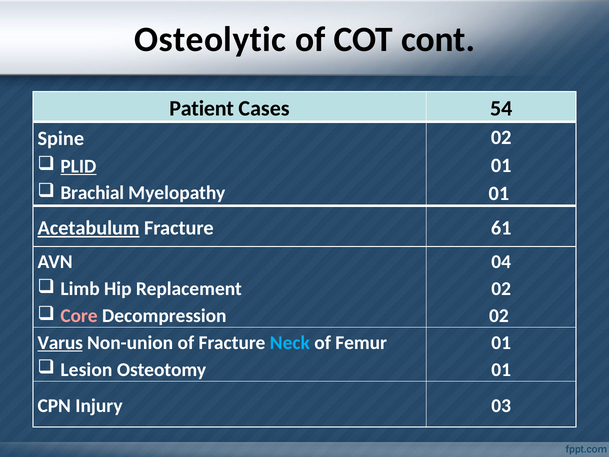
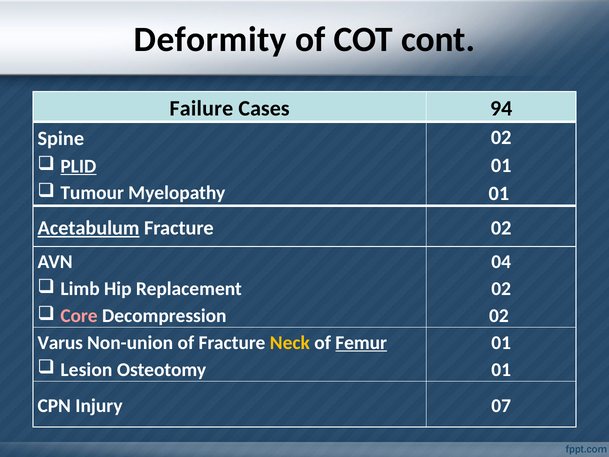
Osteolytic: Osteolytic -> Deformity
Patient: Patient -> Failure
54: 54 -> 94
Brachial: Brachial -> Tumour
Fracture 61: 61 -> 02
Varus underline: present -> none
Neck colour: light blue -> yellow
Femur underline: none -> present
03: 03 -> 07
